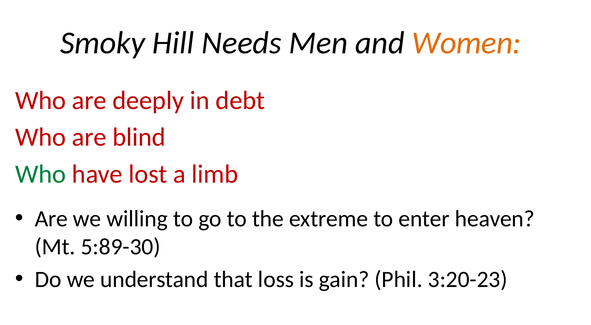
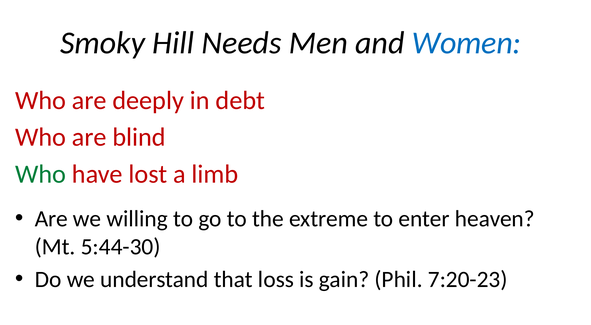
Women colour: orange -> blue
5:89-30: 5:89-30 -> 5:44-30
3:20-23: 3:20-23 -> 7:20-23
